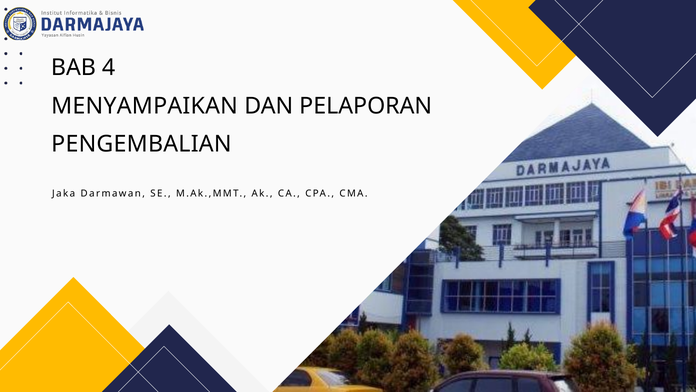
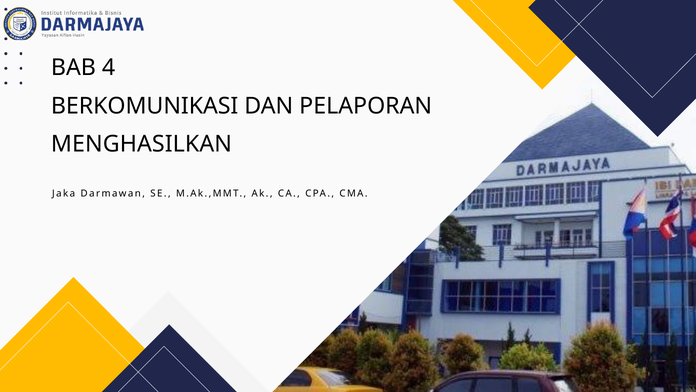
MENYAMPAIKAN: MENYAMPAIKAN -> BERKOMUNIKASI
PENGEMBALIAN: PENGEMBALIAN -> MENGHASILKAN
